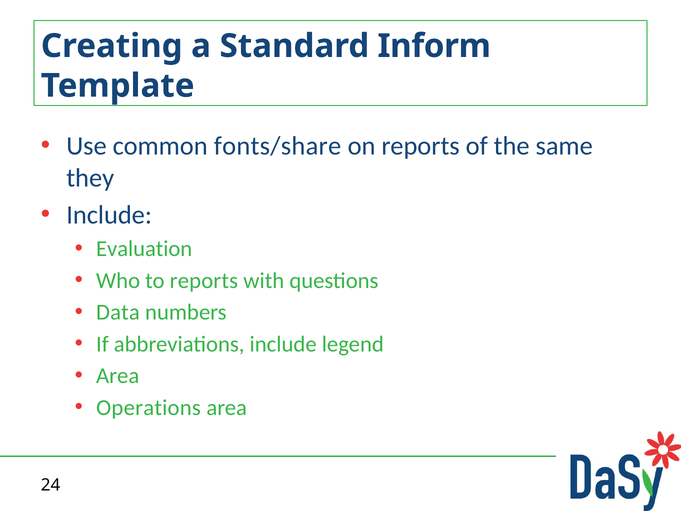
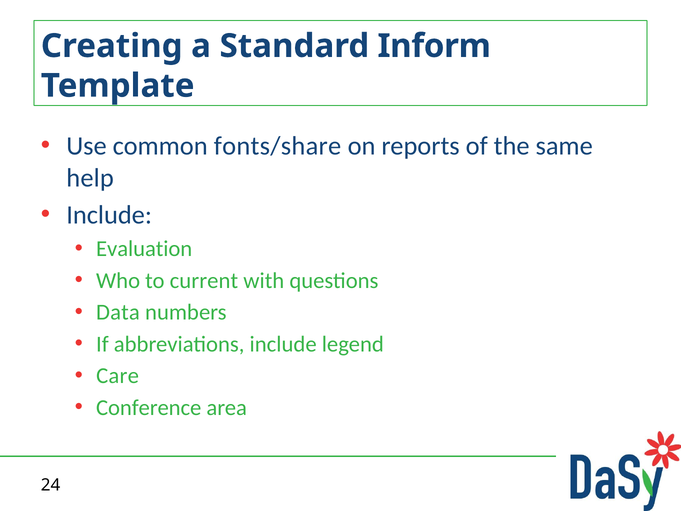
they: they -> help
to reports: reports -> current
Area at (118, 376): Area -> Care
Operations: Operations -> Conference
